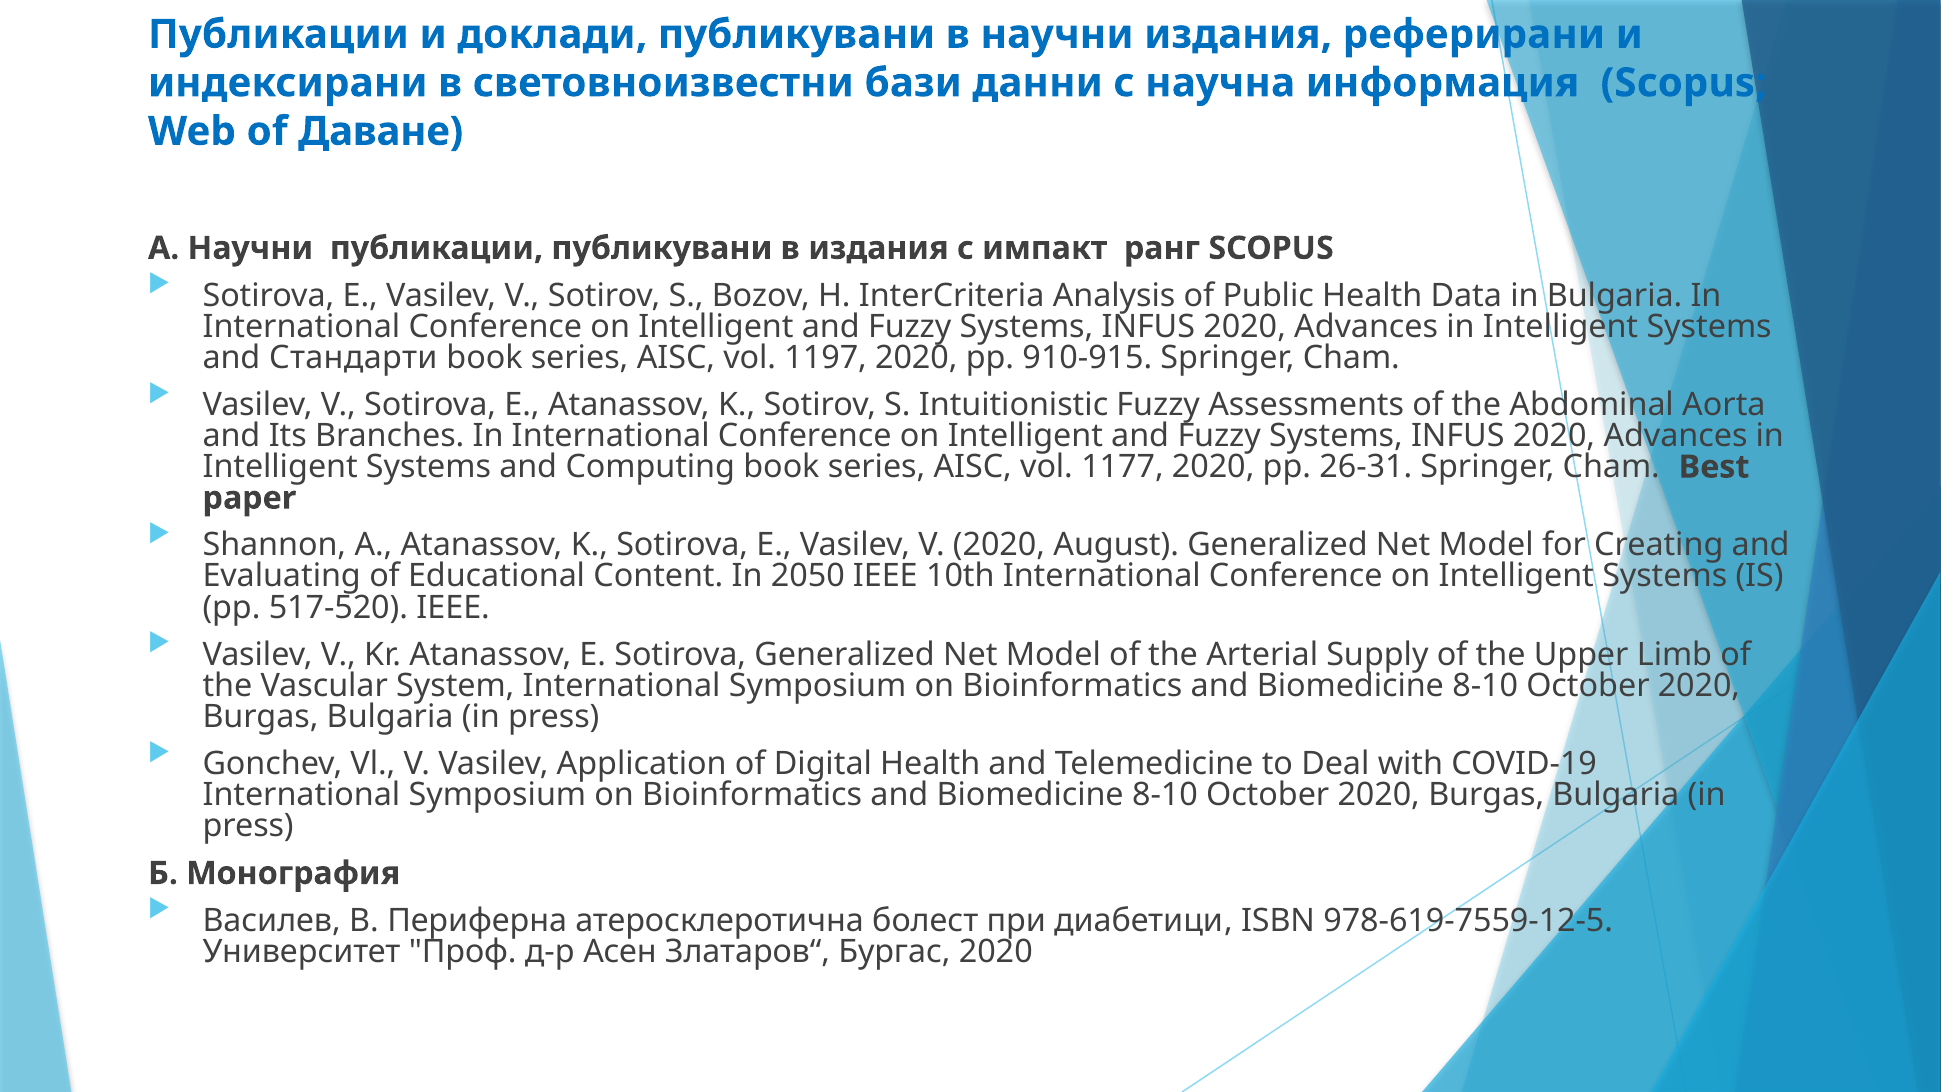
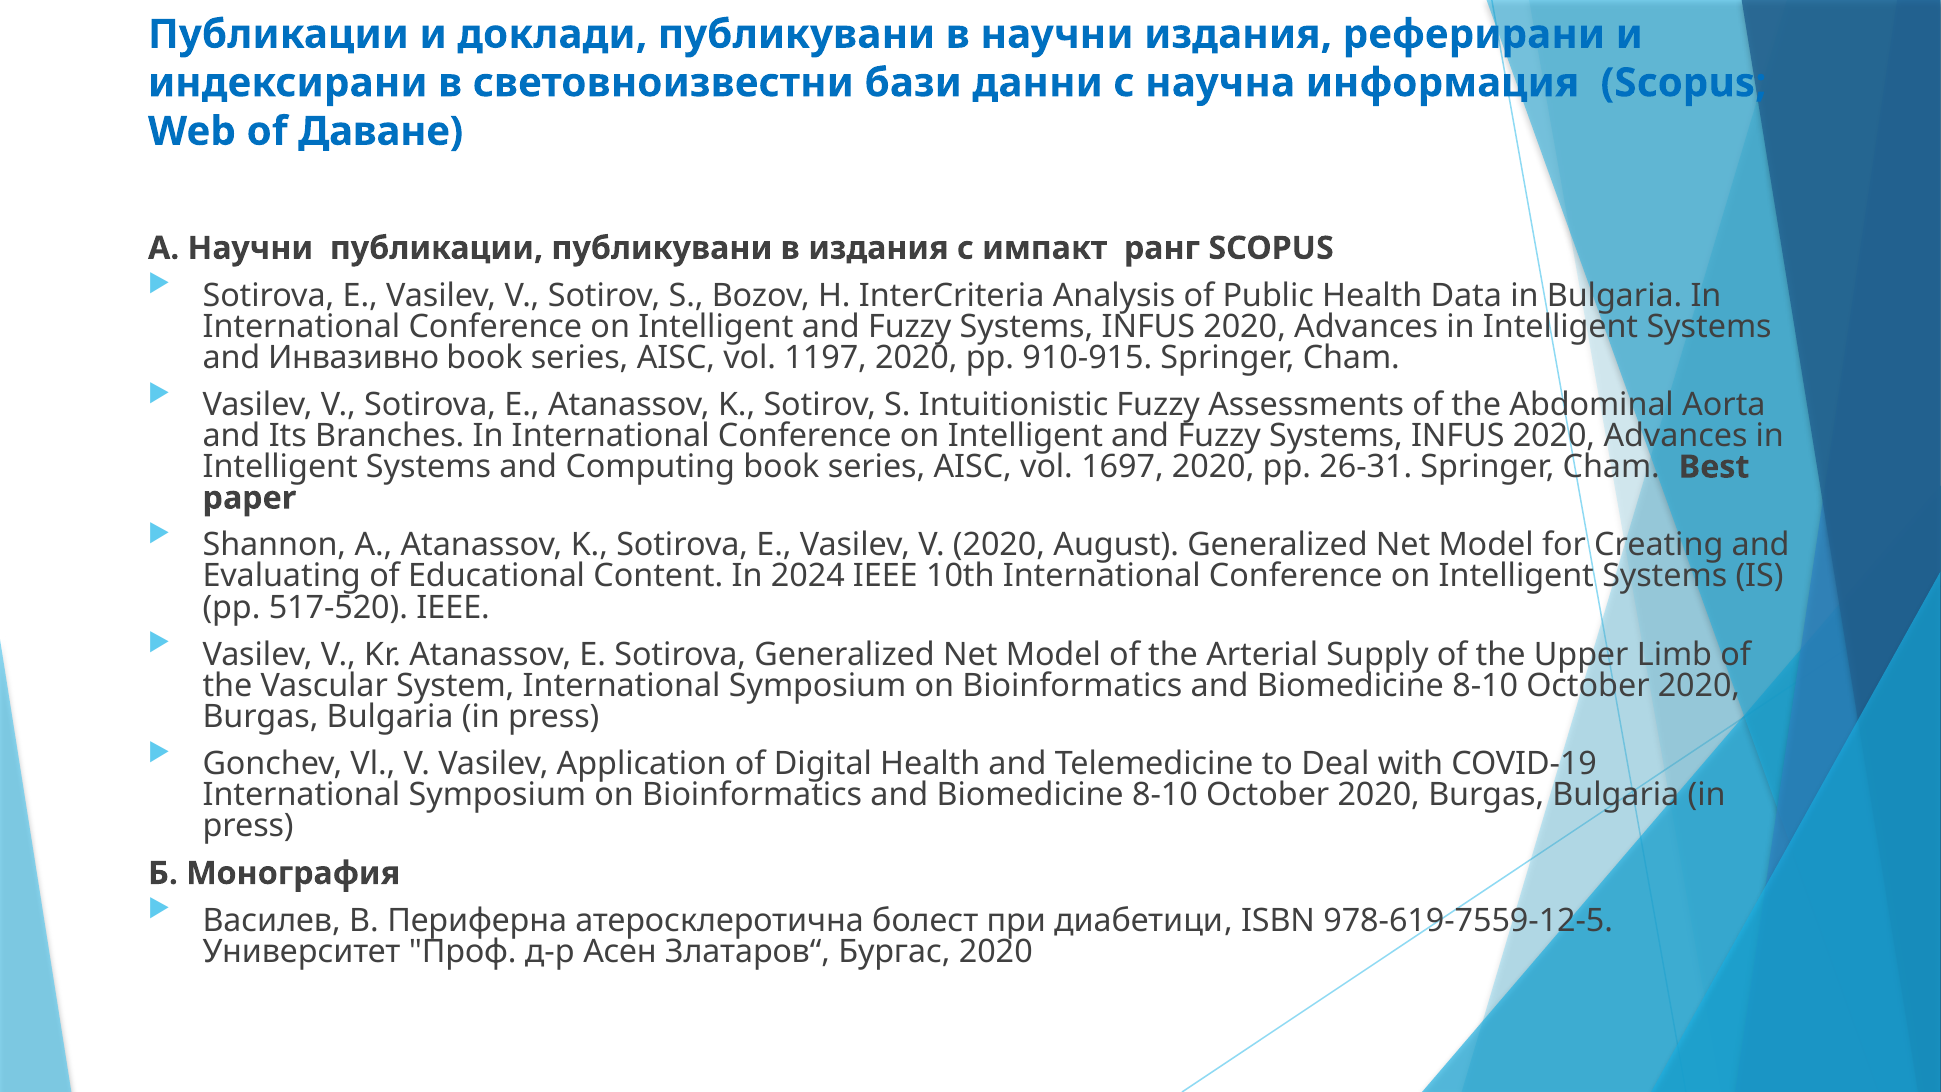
Стандарти: Стандарти -> Инвазивно
1177: 1177 -> 1697
2050: 2050 -> 2024
